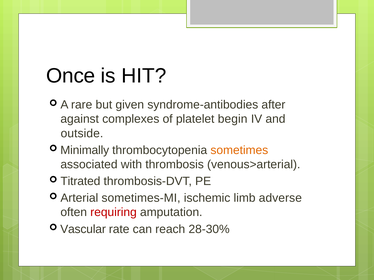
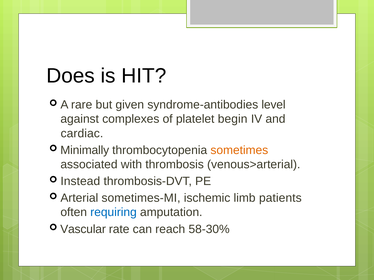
Once: Once -> Does
after: after -> level
outside: outside -> cardiac
Titrated: Titrated -> Instead
adverse: adverse -> patients
requiring colour: red -> blue
28-30%: 28-30% -> 58-30%
